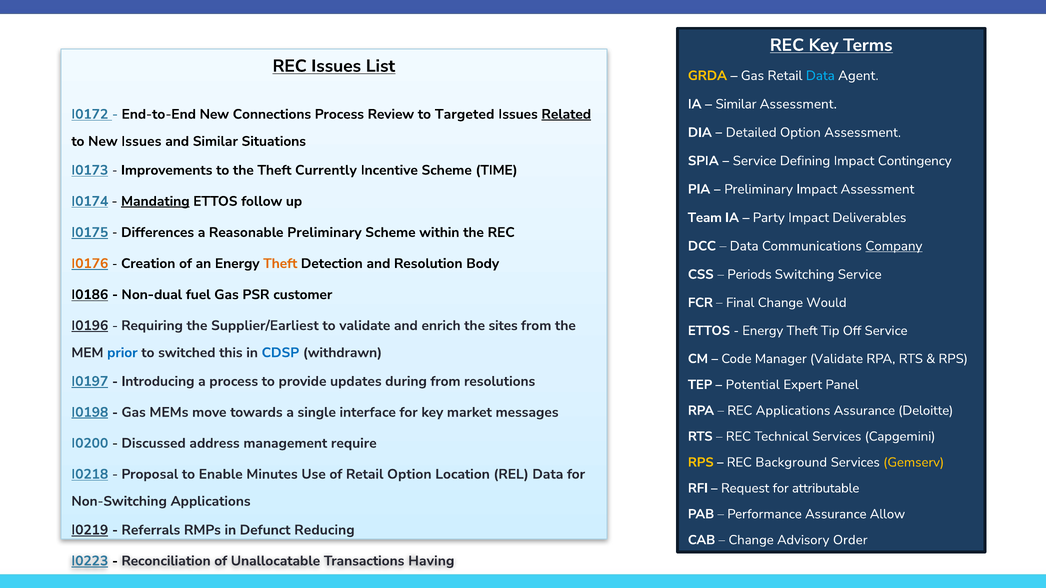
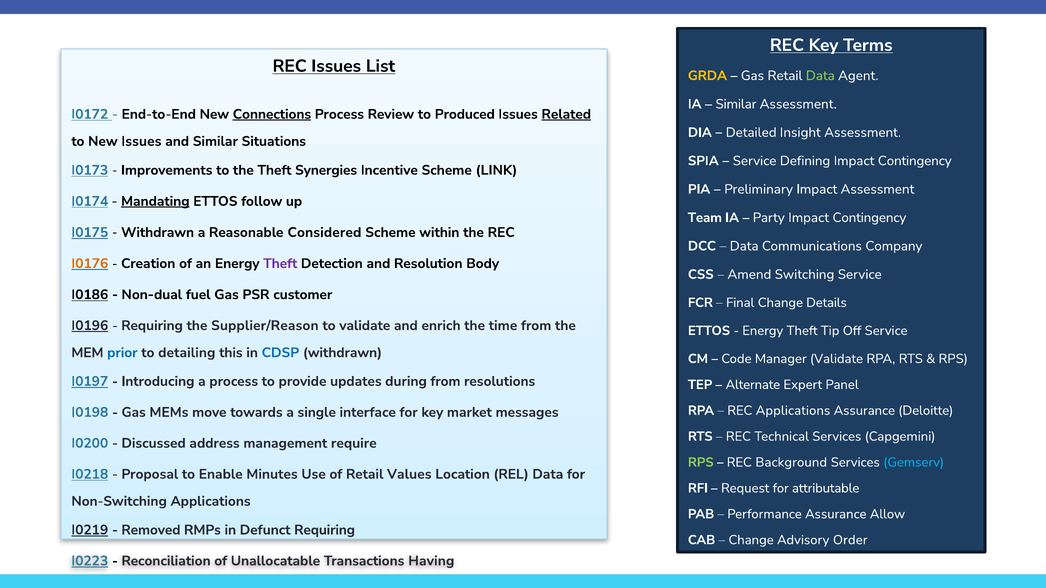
Data at (820, 76) colour: light blue -> light green
Connections underline: none -> present
Targeted: Targeted -> Produced
Detailed Option: Option -> Insight
Currently: Currently -> Synergies
TIME: TIME -> LINK
Party Impact Deliverables: Deliverables -> Contingency
Differences at (158, 232): Differences -> Withdrawn
Reasonable Preliminary: Preliminary -> Considered
Company underline: present -> none
Theft at (280, 264) colour: orange -> purple
Periods: Periods -> Amend
Would: Would -> Details
Supplier/Earliest: Supplier/Earliest -> Supplier/Reason
sites: sites -> time
switched: switched -> detailing
Potential: Potential -> Alternate
I0198 underline: present -> none
RPS at (701, 463) colour: yellow -> light green
Gemserv colour: yellow -> light blue
Retail Option: Option -> Values
Referrals: Referrals -> Removed
Defunct Reducing: Reducing -> Requiring
